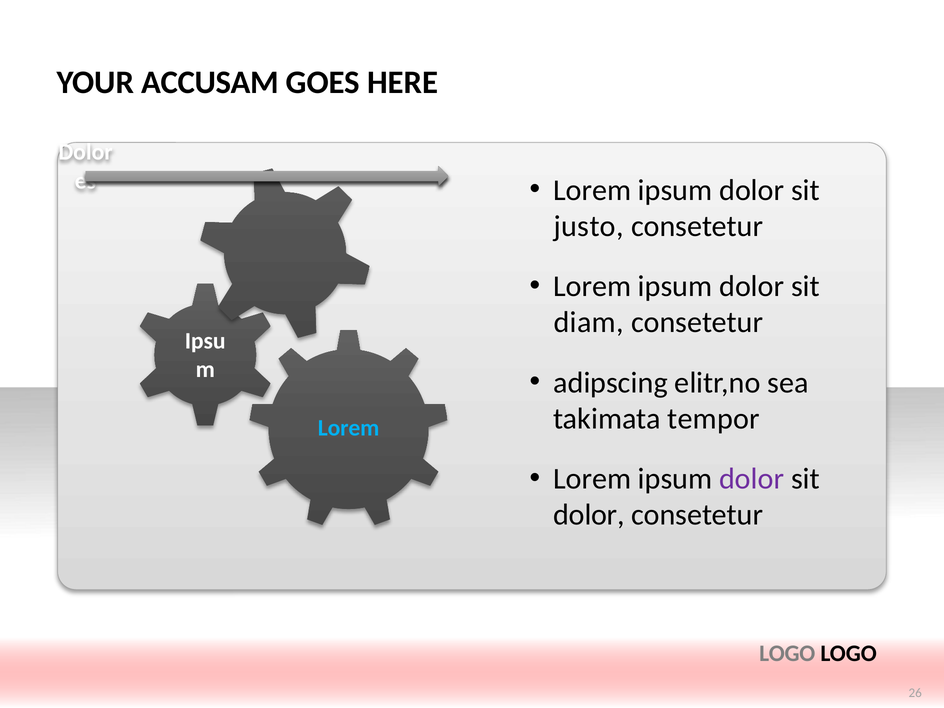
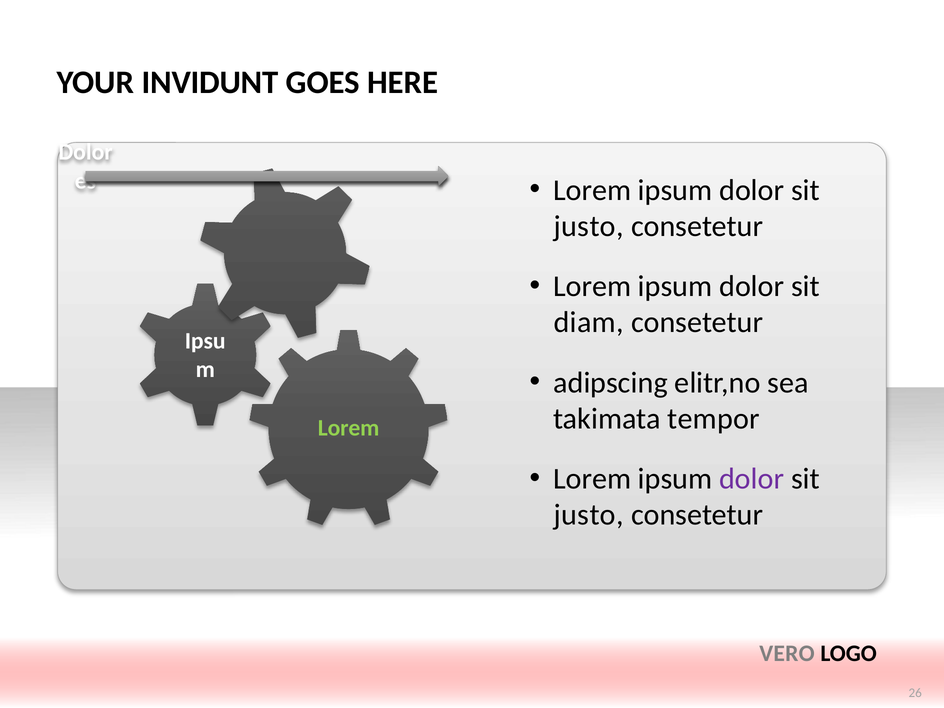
ACCUSAM: ACCUSAM -> INVIDUNT
Lorem at (349, 428) colour: light blue -> light green
dolor at (589, 515): dolor -> justo
LOGO at (787, 654): LOGO -> VERO
